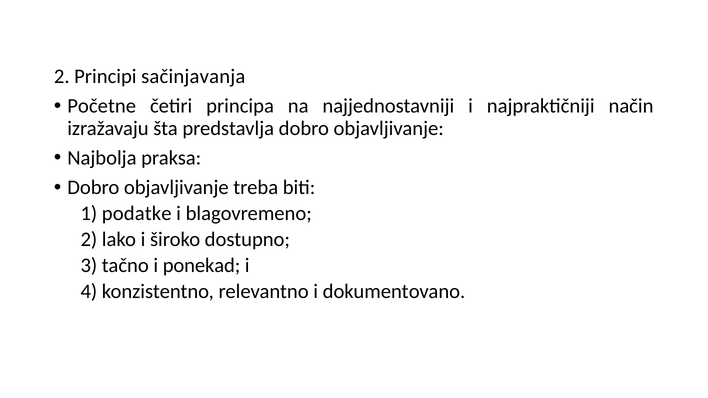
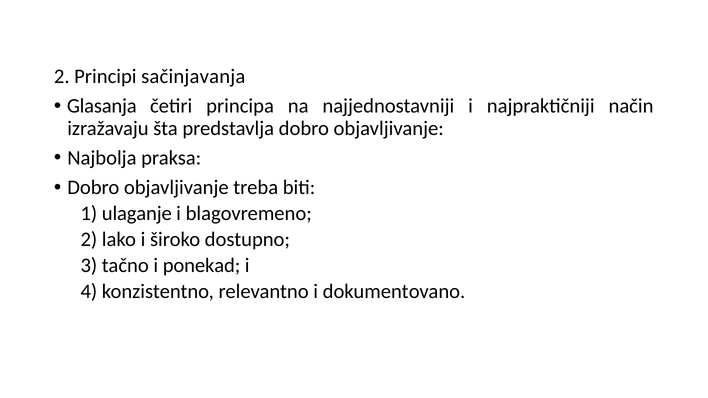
Početne: Početne -> Glasanja
podatke: podatke -> ulaganje
